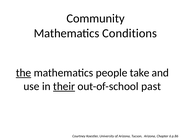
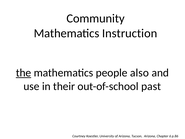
Conditions: Conditions -> Instruction
take: take -> also
their underline: present -> none
